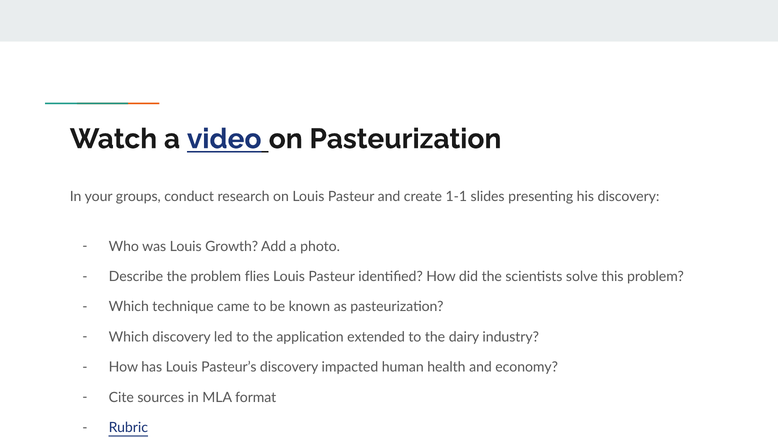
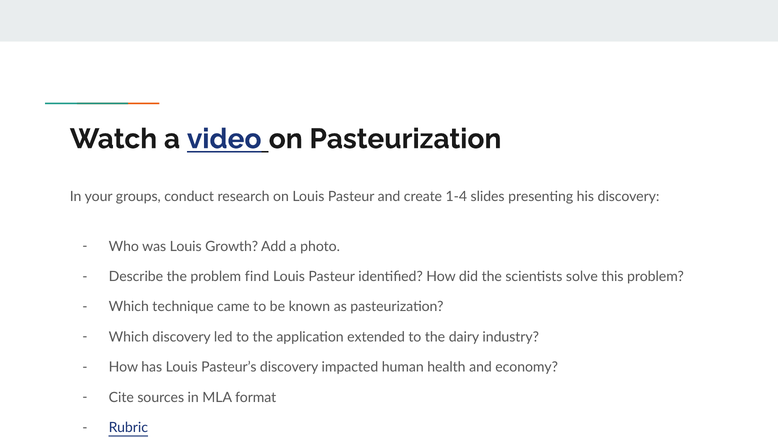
1-1: 1-1 -> 1-4
flies: flies -> find
